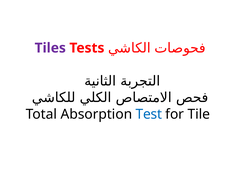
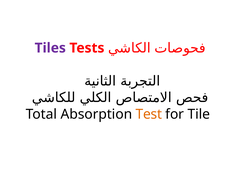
Test colour: blue -> orange
